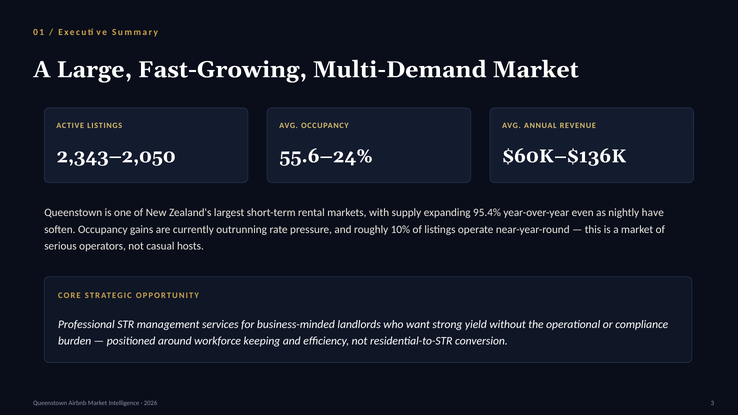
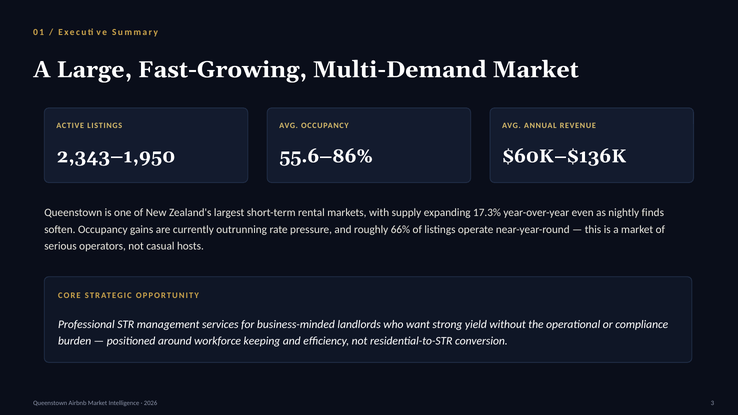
2,343–2,050: 2,343–2,050 -> 2,343–1,950
55.6–24%: 55.6–24% -> 55.6–86%
95.4%: 95.4% -> 17.3%
have: have -> finds
10%: 10% -> 66%
